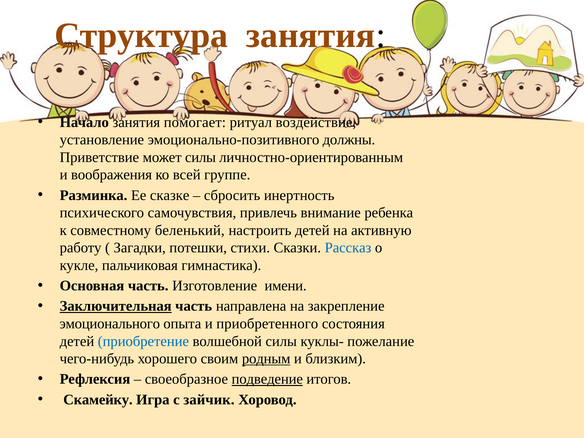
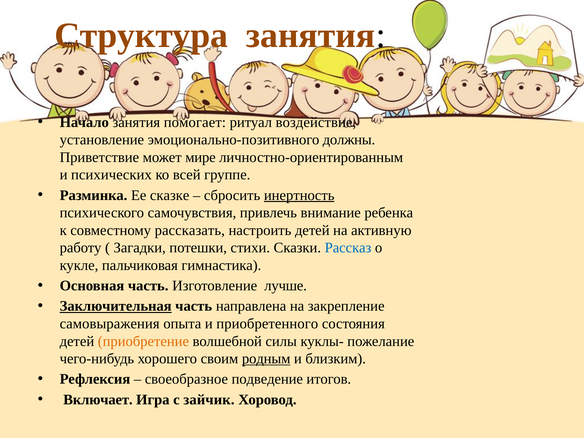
может силы: силы -> мире
воображения: воображения -> психических
инертность underline: none -> present
беленький: беленький -> рассказать
имени: имени -> лучше
эмоционального: эмоционального -> самовыражения
приобретение colour: blue -> orange
подведение underline: present -> none
Скамейку: Скамейку -> Включает
